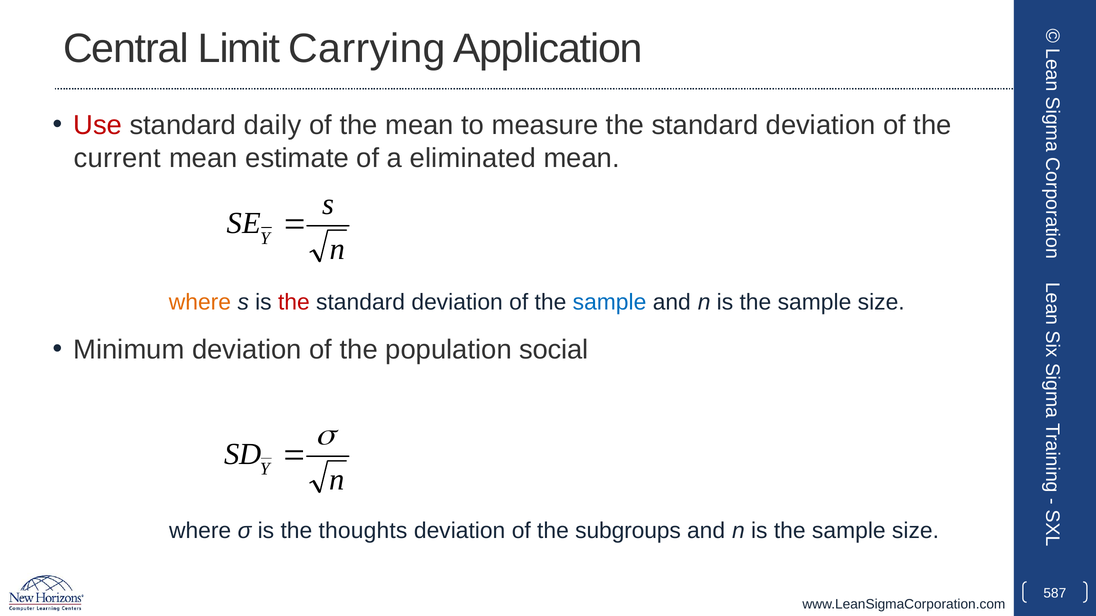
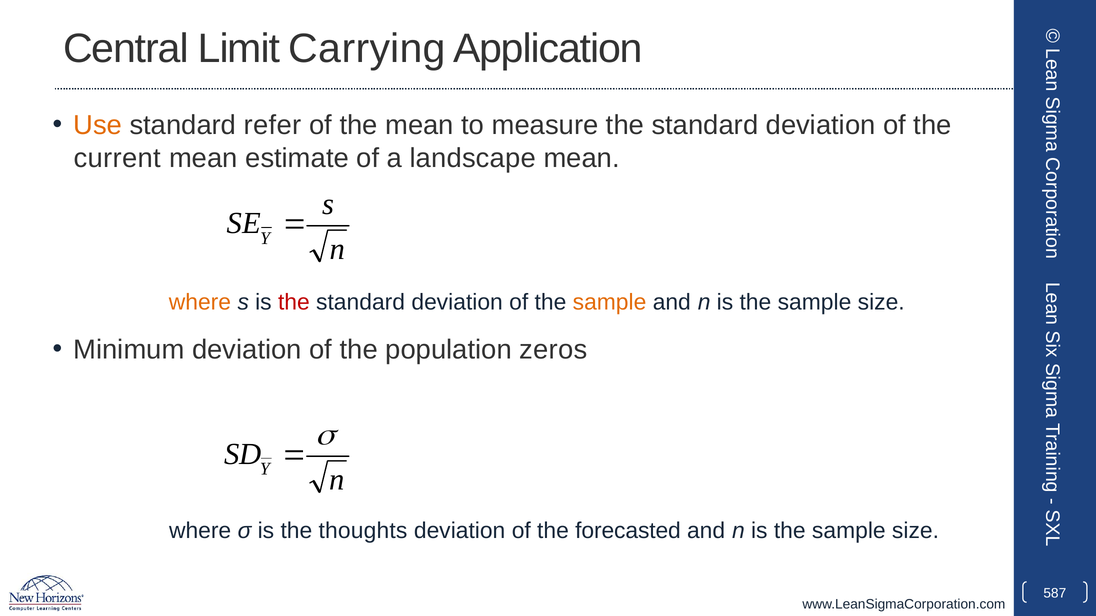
Use colour: red -> orange
daily: daily -> refer
eliminated: eliminated -> landscape
sample at (610, 302) colour: blue -> orange
social: social -> zeros
subgroups: subgroups -> forecasted
